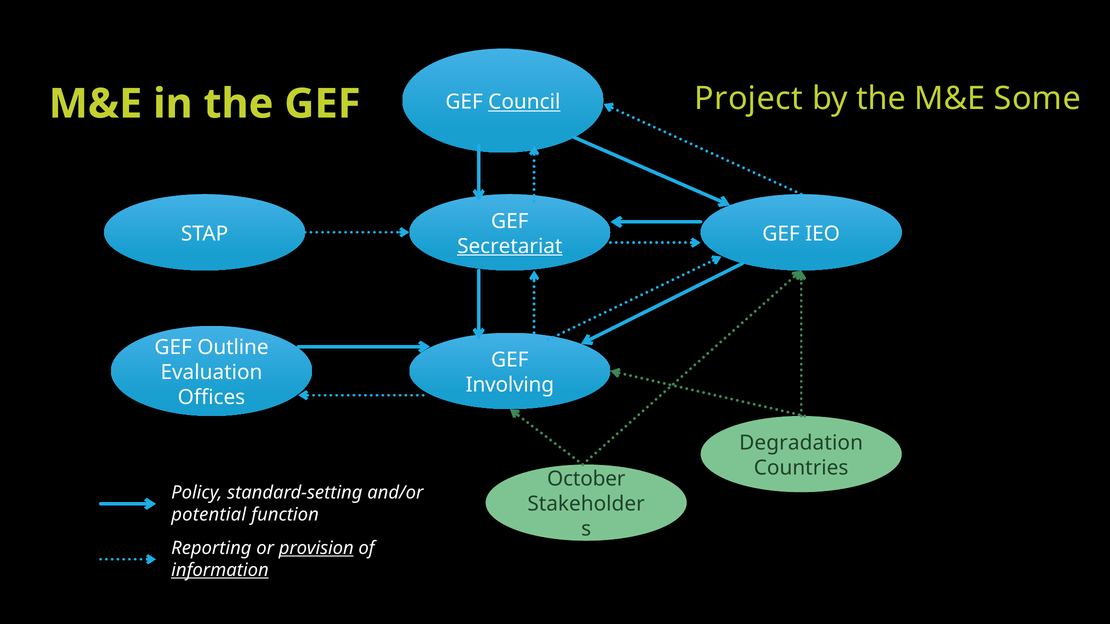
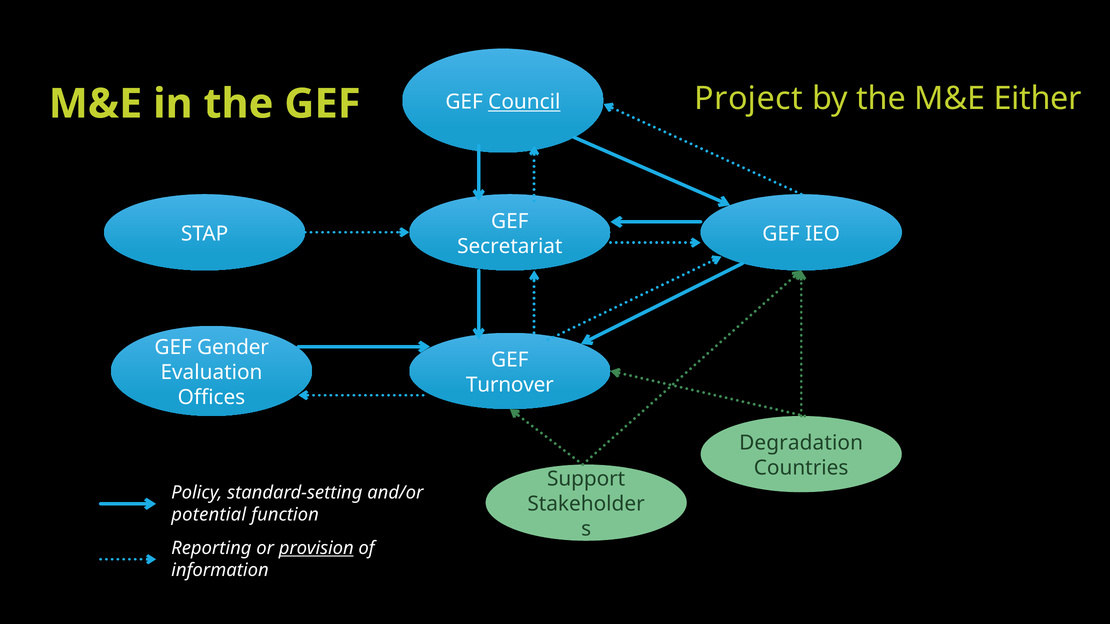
Some: Some -> Either
Secretariat underline: present -> none
Outline: Outline -> Gender
Involving: Involving -> Turnover
October: October -> Support
information underline: present -> none
